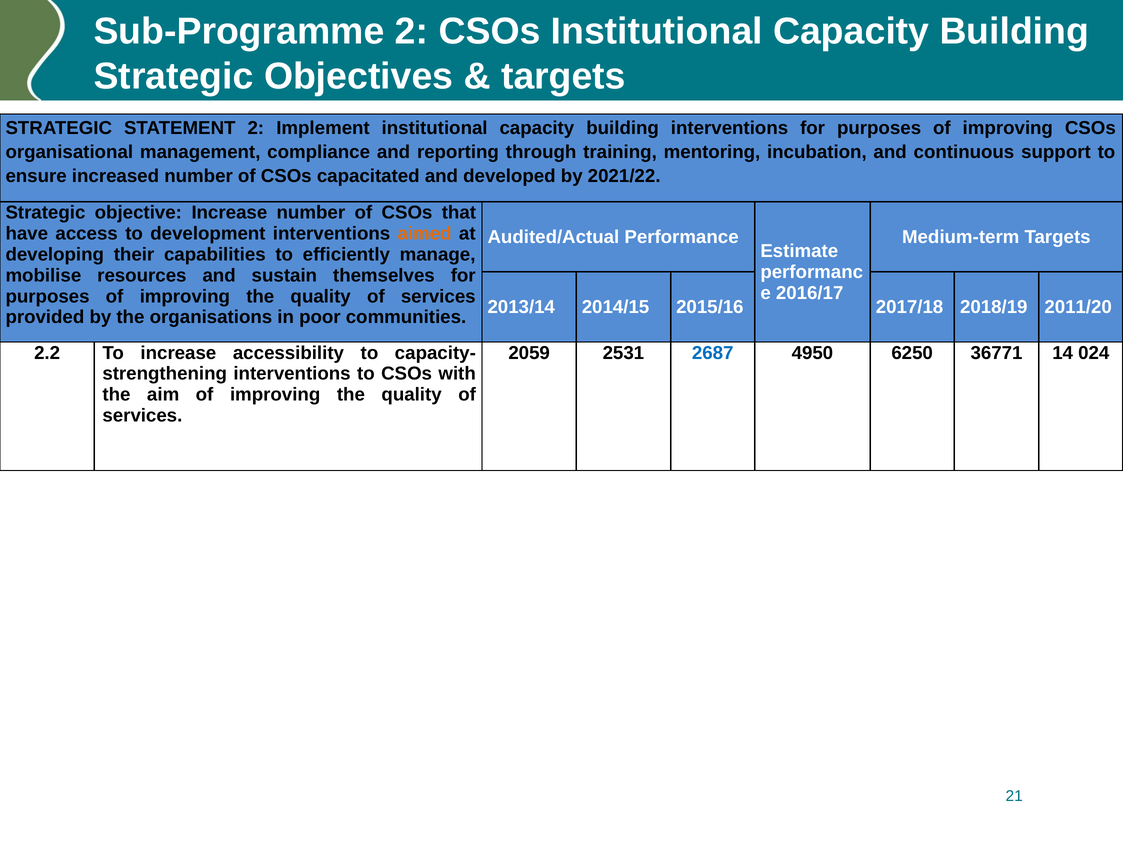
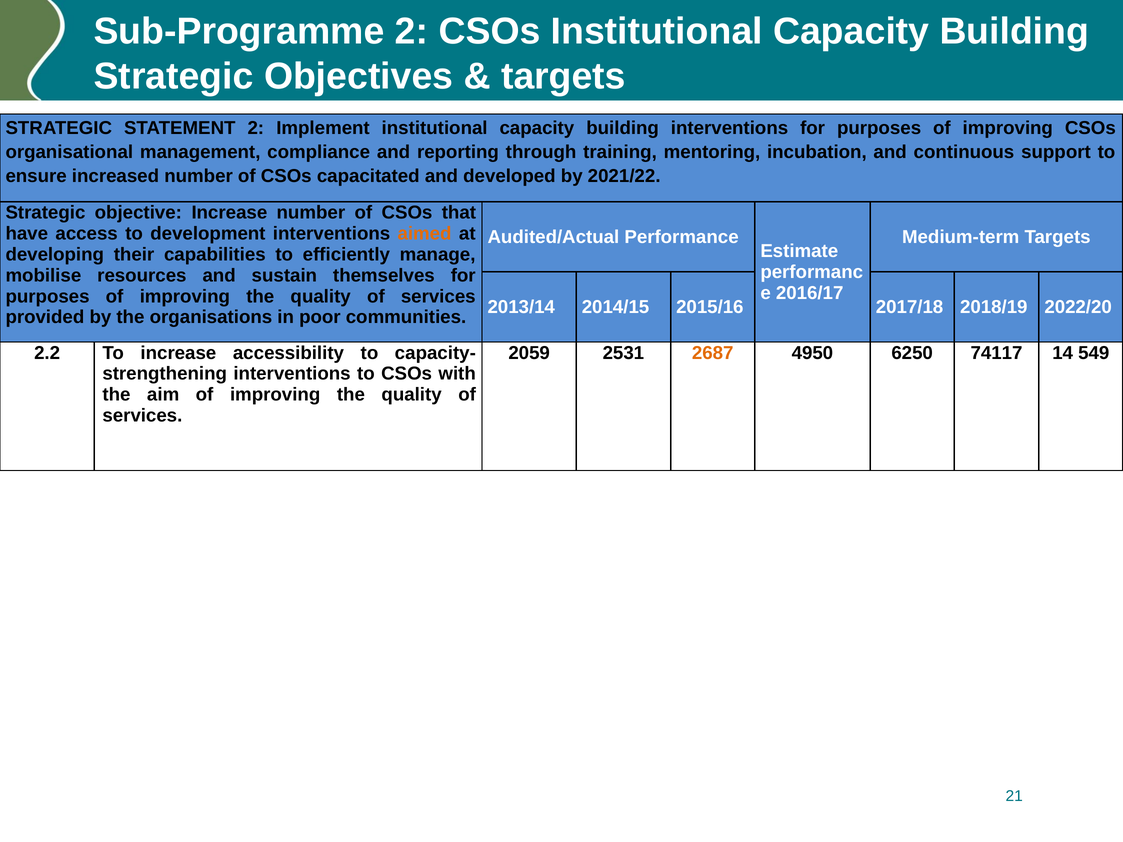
2011/20: 2011/20 -> 2022/20
2687 colour: blue -> orange
36771: 36771 -> 74117
024: 024 -> 549
